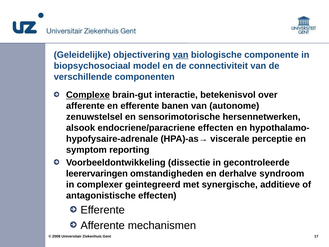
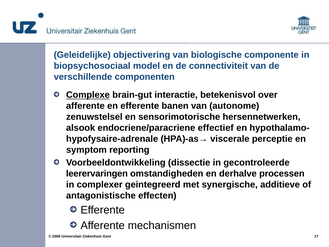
van at (181, 55) underline: present -> none
endocriene/paracriene effecten: effecten -> effectief
syndroom: syndroom -> processen
